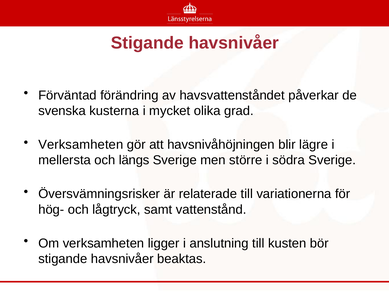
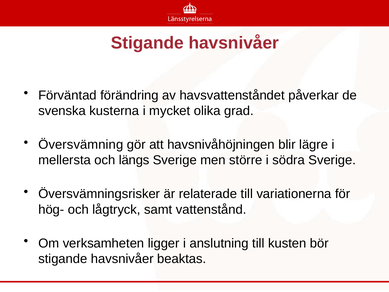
Verksamheten at (81, 144): Verksamheten -> Översvämning
